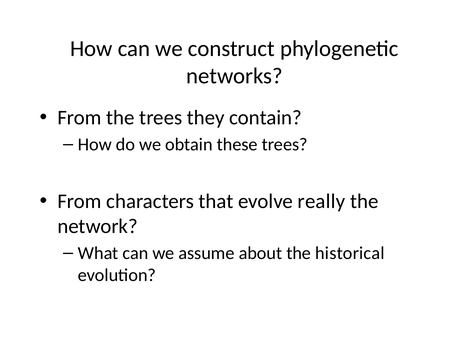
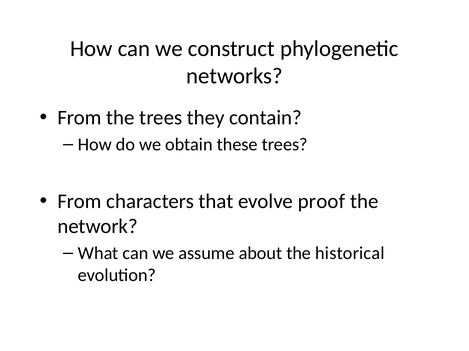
really: really -> proof
